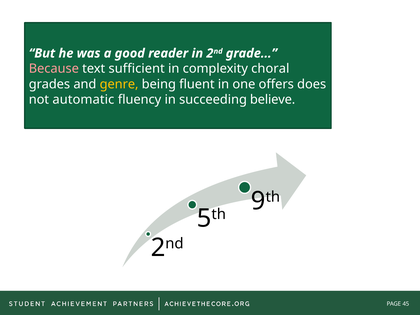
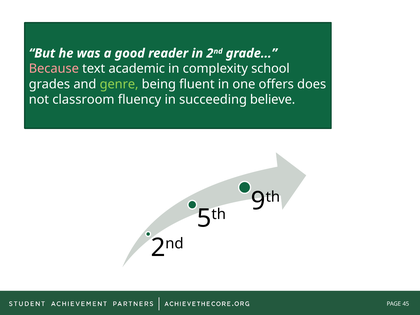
sufficient: sufficient -> academic
choral: choral -> school
genre colour: yellow -> light green
automatic: automatic -> classroom
